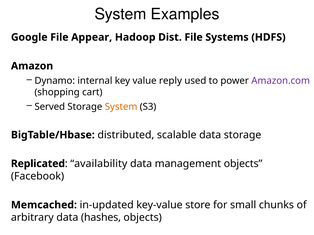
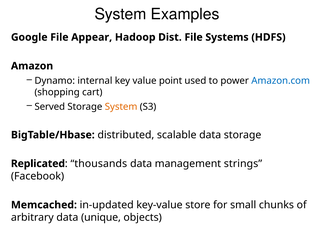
reply: reply -> point
Amazon.com colour: purple -> blue
availability: availability -> thousands
management objects: objects -> strings
hashes: hashes -> unique
